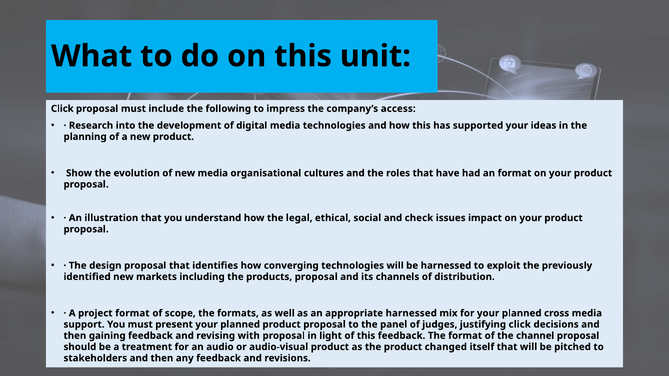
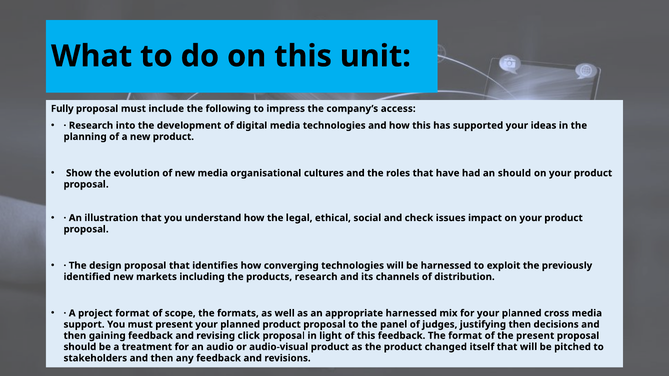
Click at (62, 109): Click -> Fully
an format: format -> should
products proposal: proposal -> research
justifying click: click -> then
with: with -> click
the channel: channel -> present
